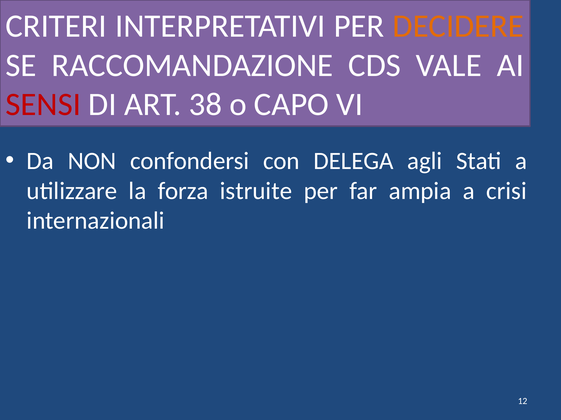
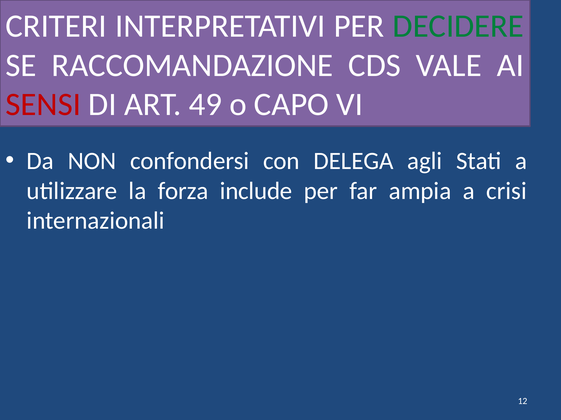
DECIDERE colour: orange -> green
38: 38 -> 49
istruite: istruite -> include
